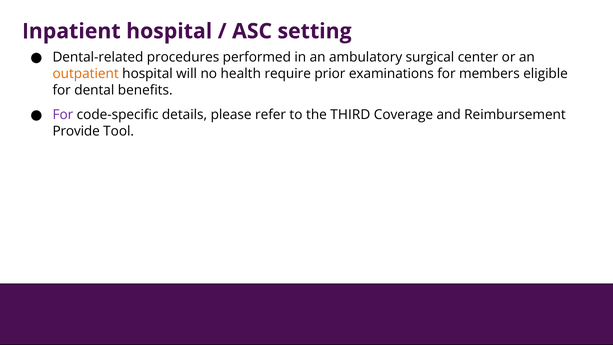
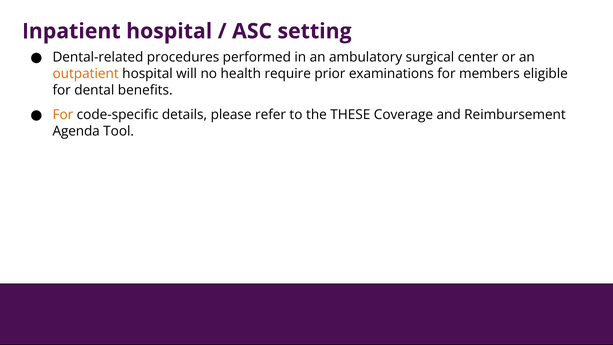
For at (63, 115) colour: purple -> orange
THIRD: THIRD -> THESE
Provide: Provide -> Agenda
